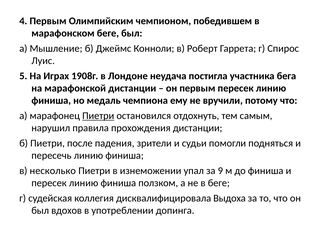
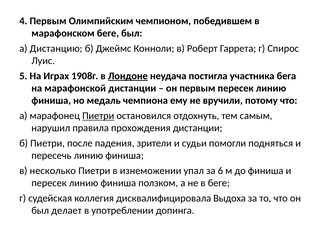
Мышление: Мышление -> Дистанцию
Лондоне underline: none -> present
9: 9 -> 6
вдохов: вдохов -> делает
